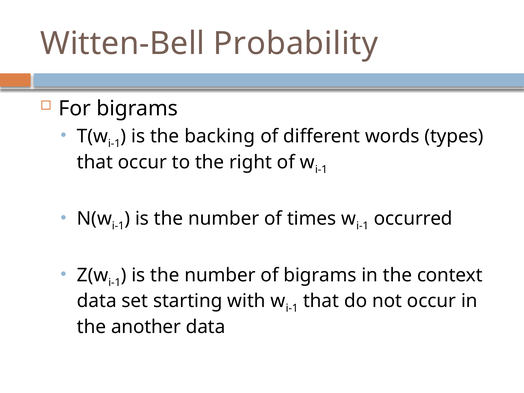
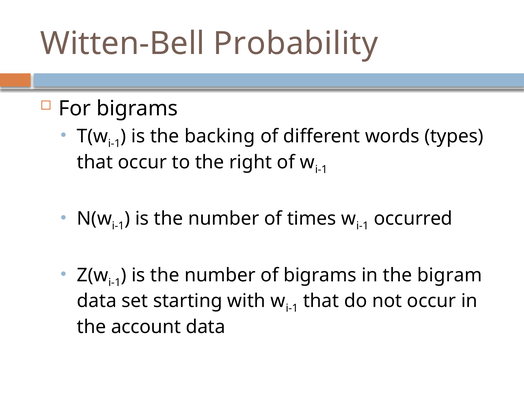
context: context -> bigram
another: another -> account
